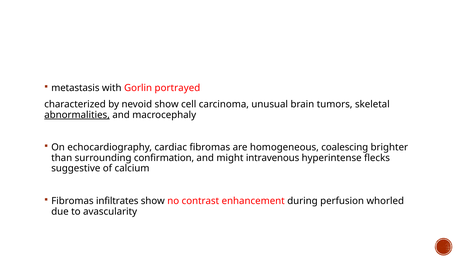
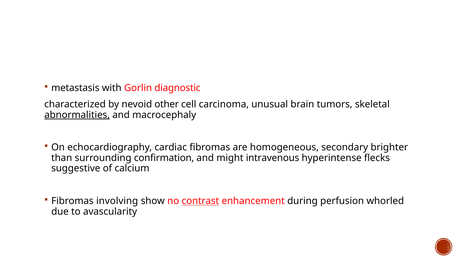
portrayed: portrayed -> diagnostic
nevoid show: show -> other
coalescing: coalescing -> secondary
infiltrates: infiltrates -> involving
contrast underline: none -> present
